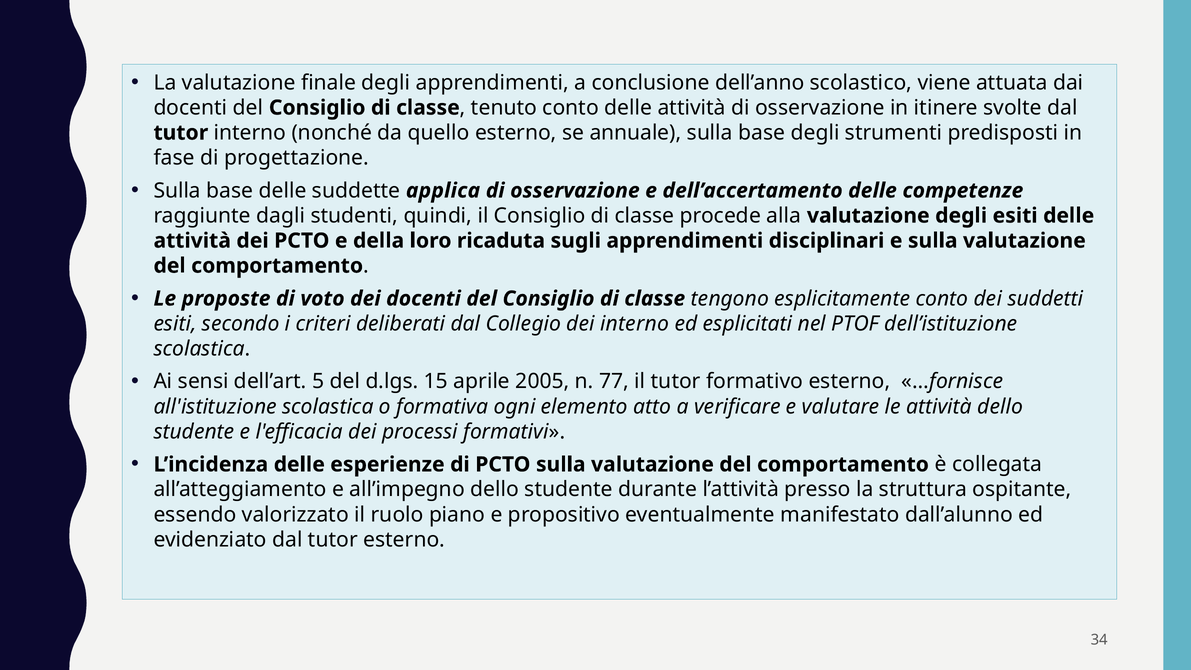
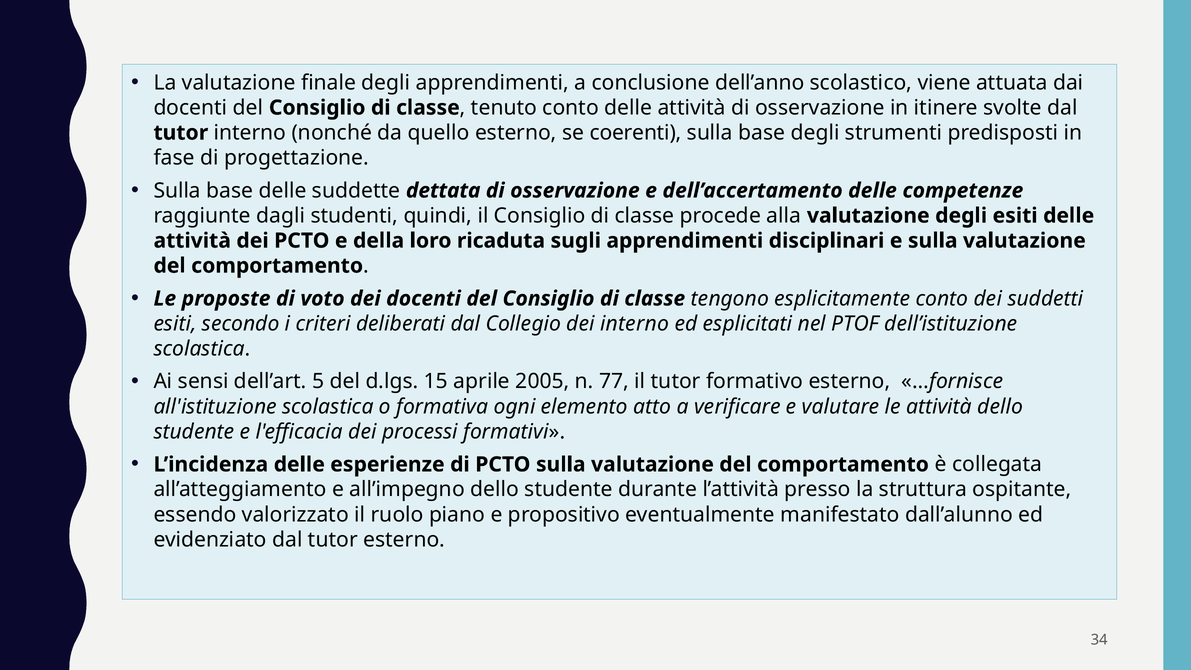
annuale: annuale -> coerenti
applica: applica -> dettata
